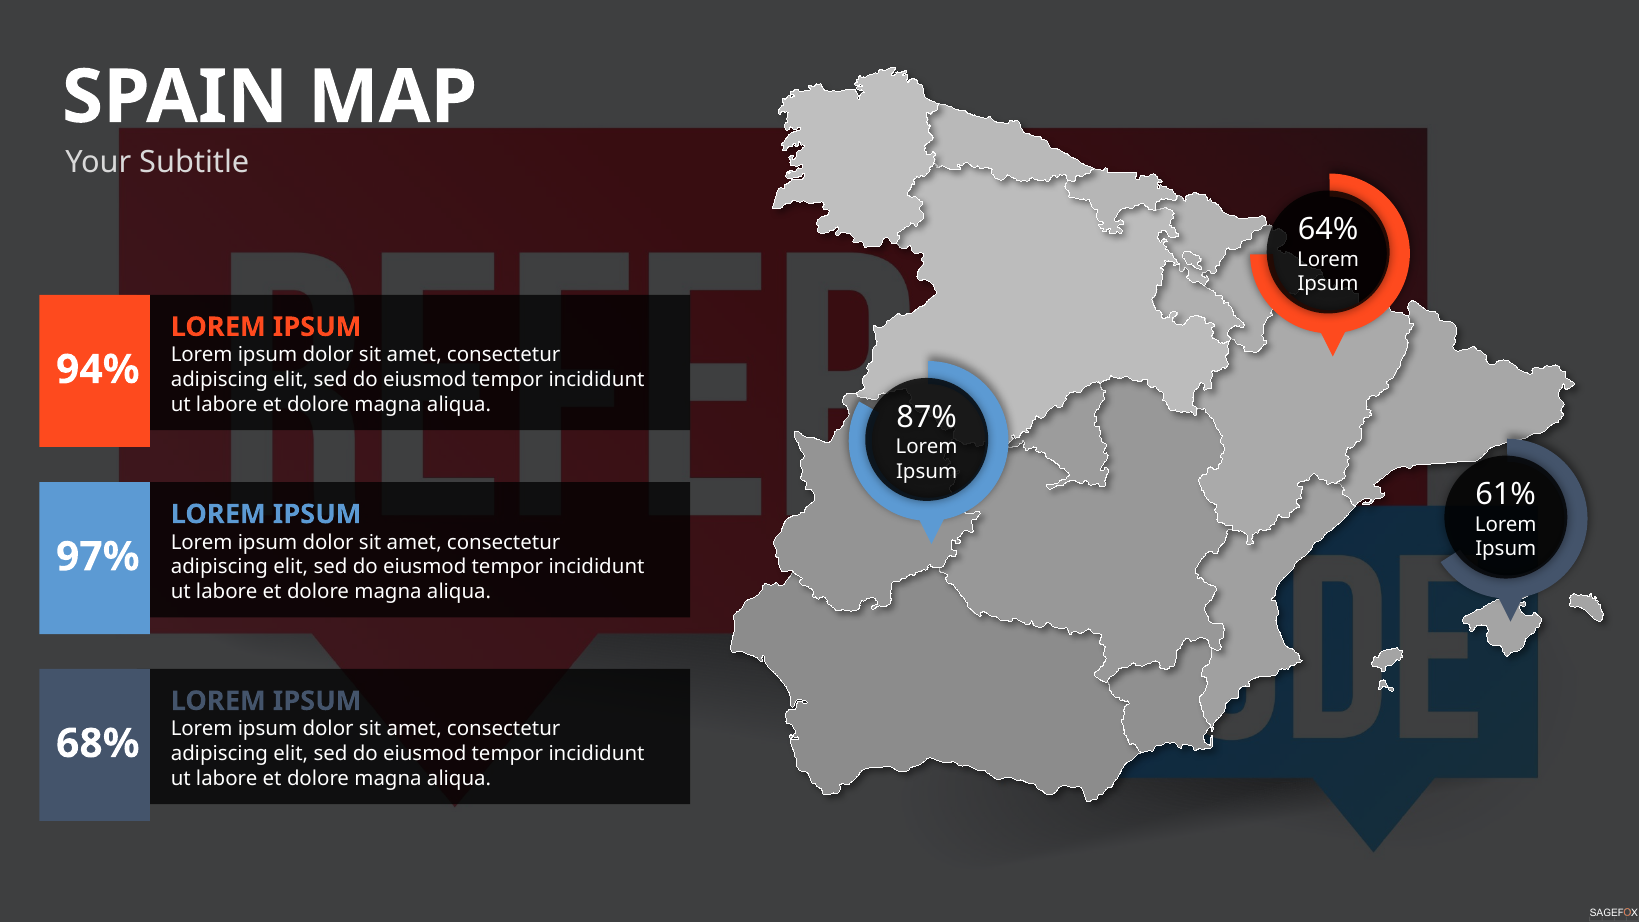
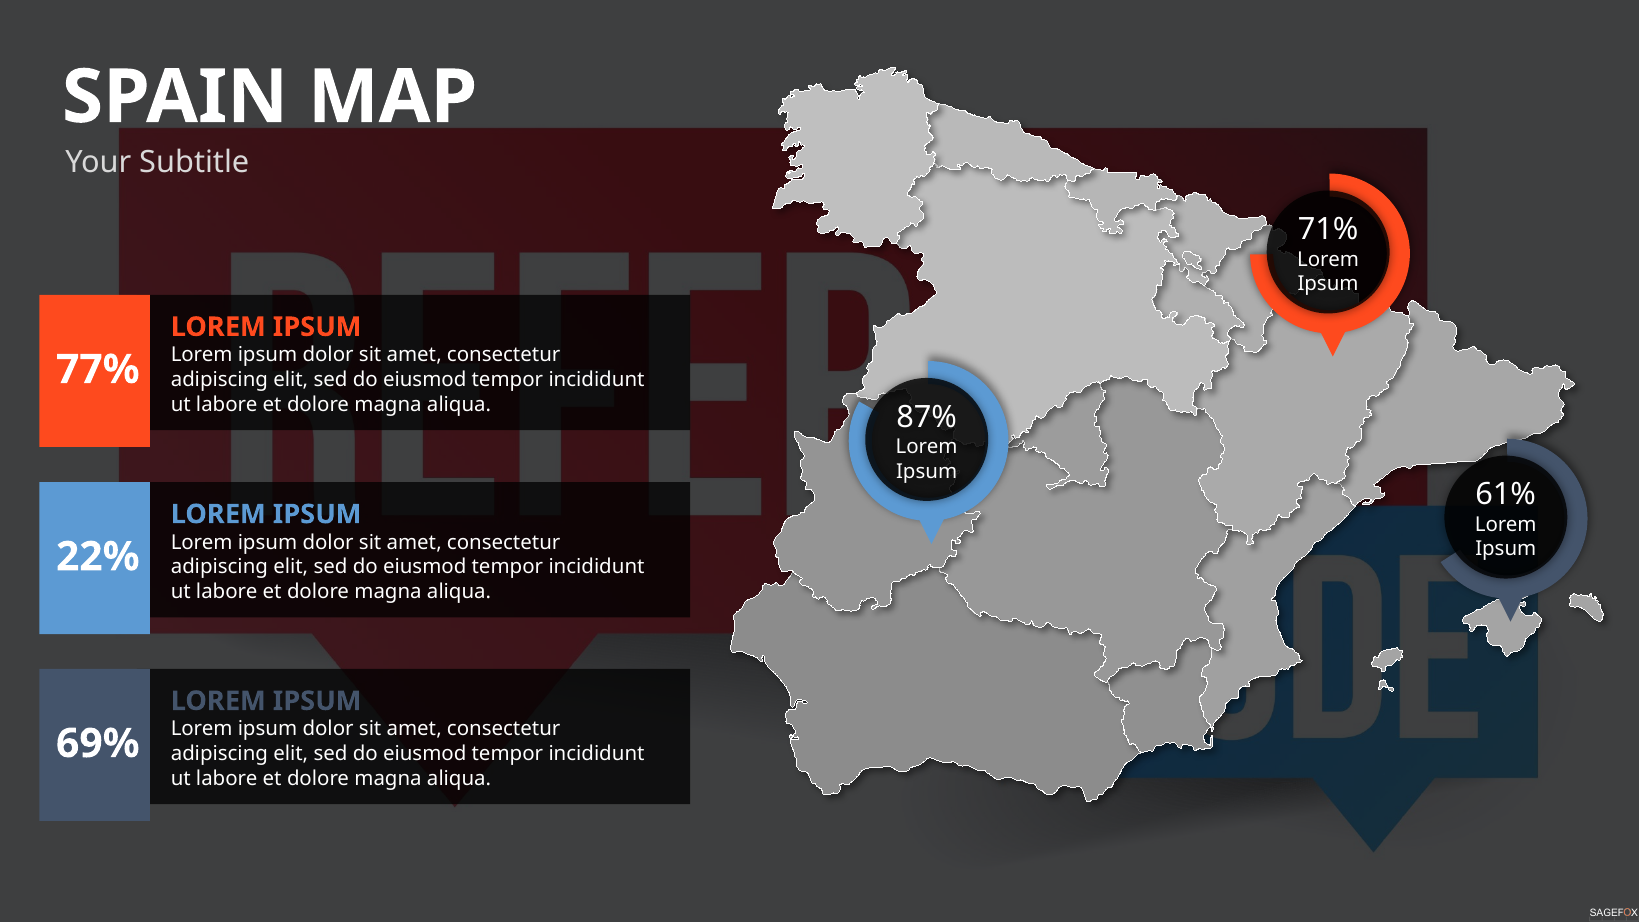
64%: 64% -> 71%
94%: 94% -> 77%
97%: 97% -> 22%
68%: 68% -> 69%
